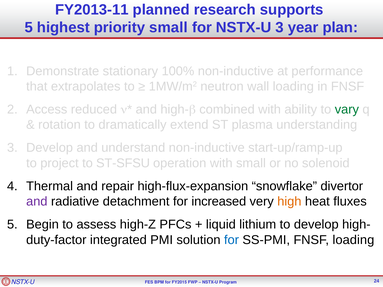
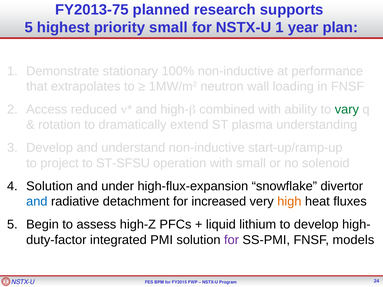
FY2013-11: FY2013-11 -> FY2013-75
NSTX-U 3: 3 -> 1
4 Thermal: Thermal -> Solution
repair: repair -> under
and at (37, 202) colour: purple -> blue
for at (232, 240) colour: blue -> purple
FNSF loading: loading -> models
